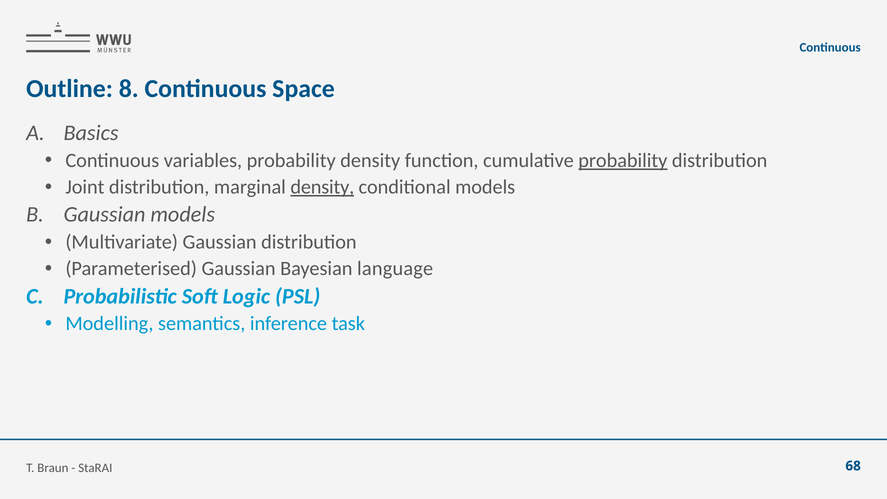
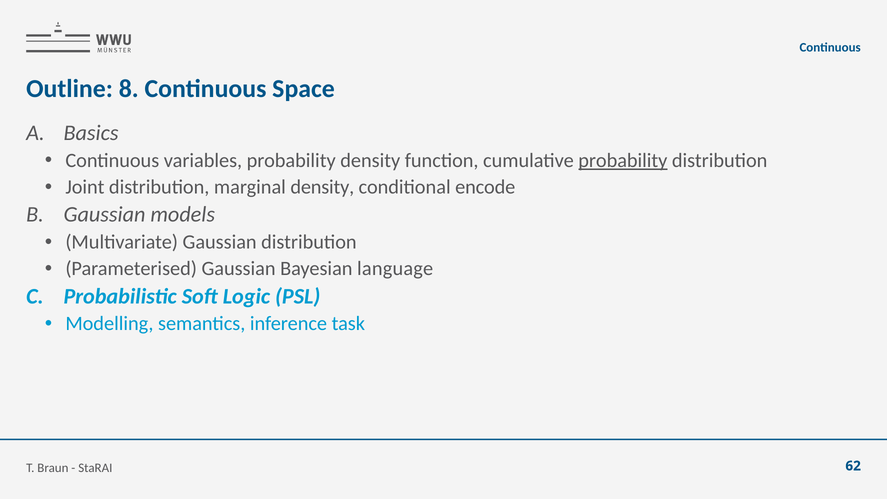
density at (322, 187) underline: present -> none
conditional models: models -> encode
68: 68 -> 62
